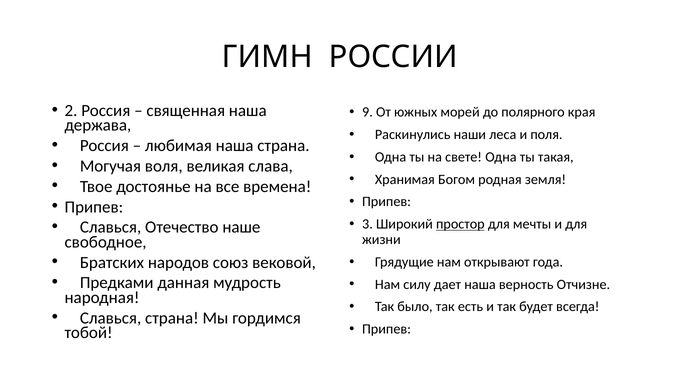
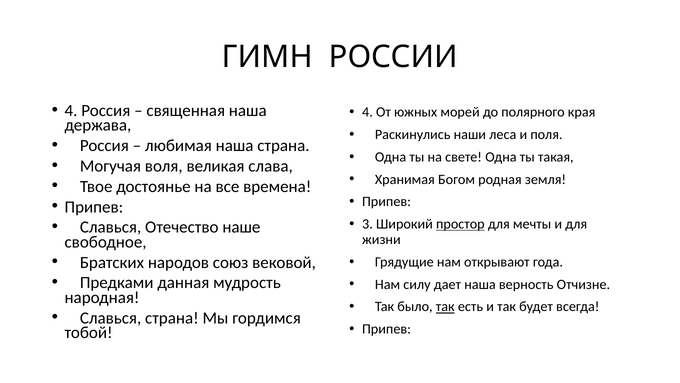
2 at (71, 111): 2 -> 4
9 at (367, 112): 9 -> 4
так at (445, 306) underline: none -> present
